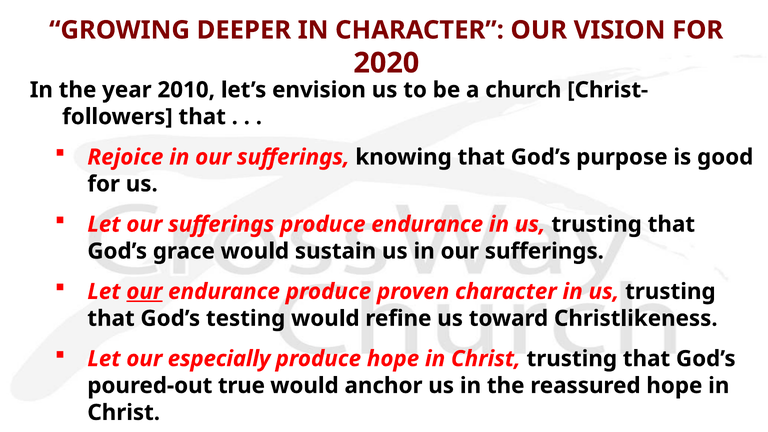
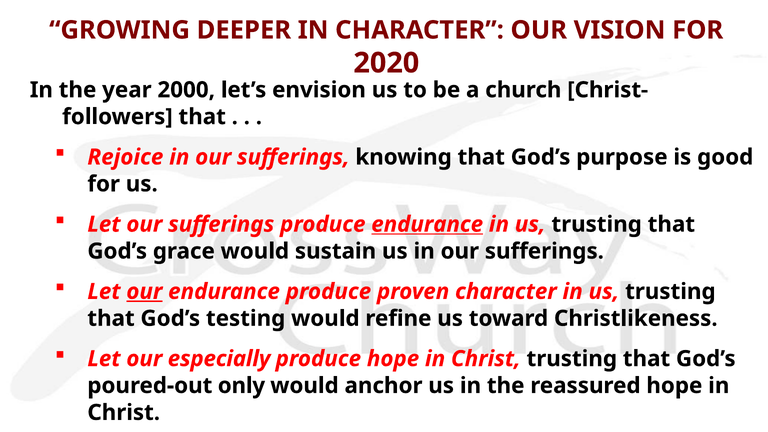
2010: 2010 -> 2000
endurance at (427, 224) underline: none -> present
true: true -> only
